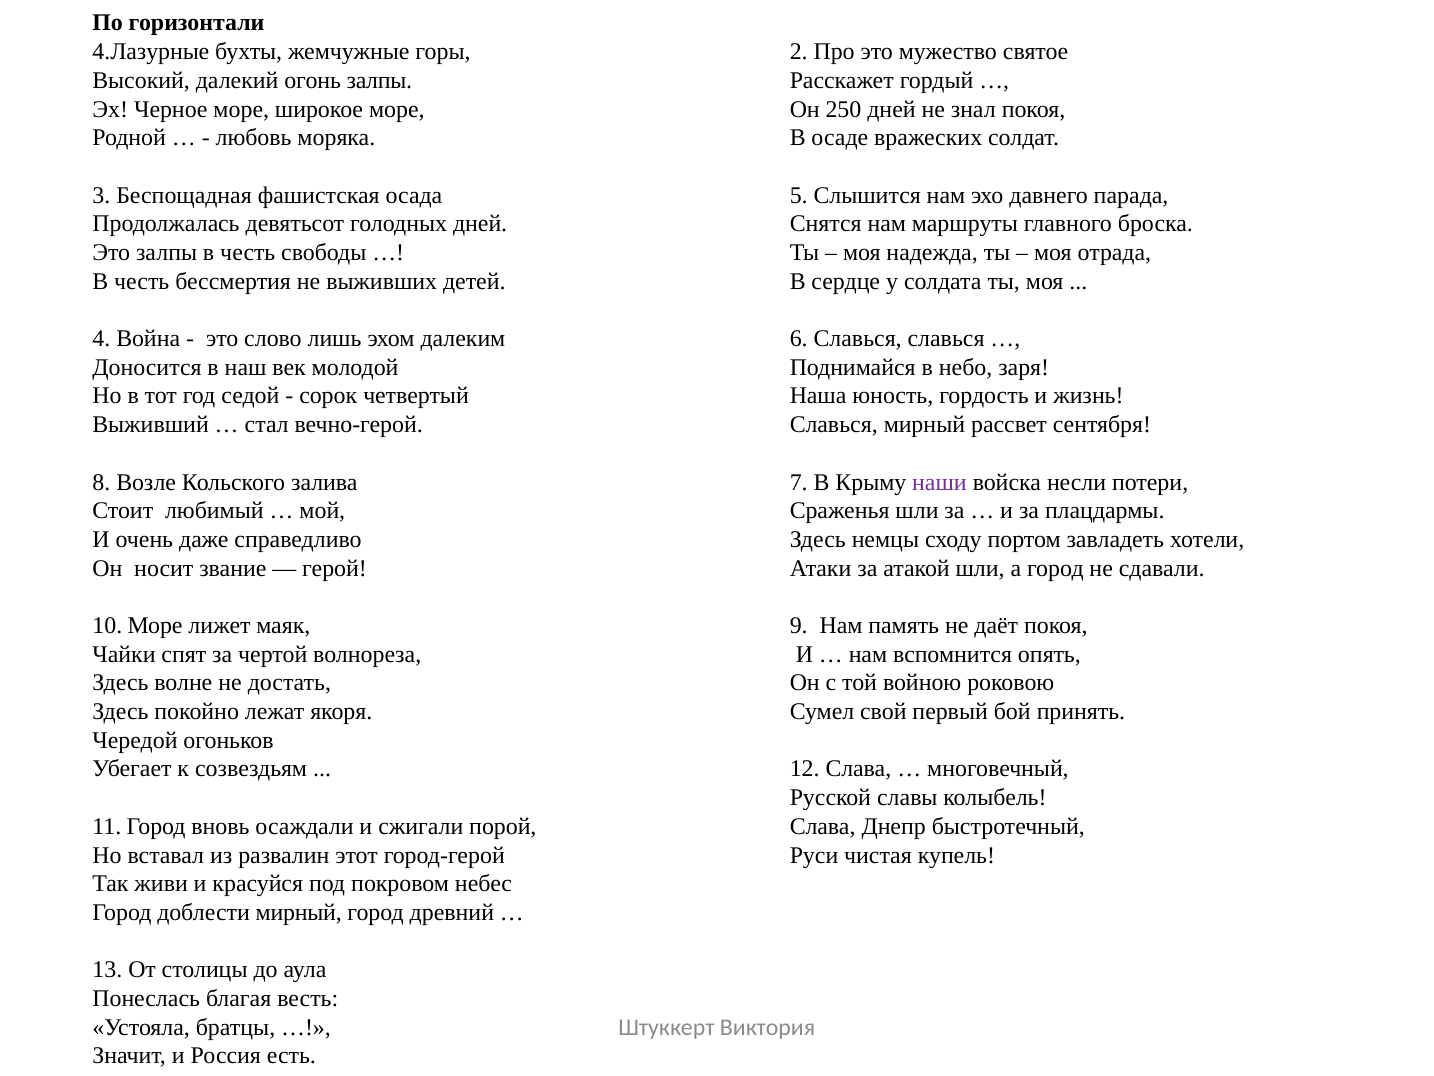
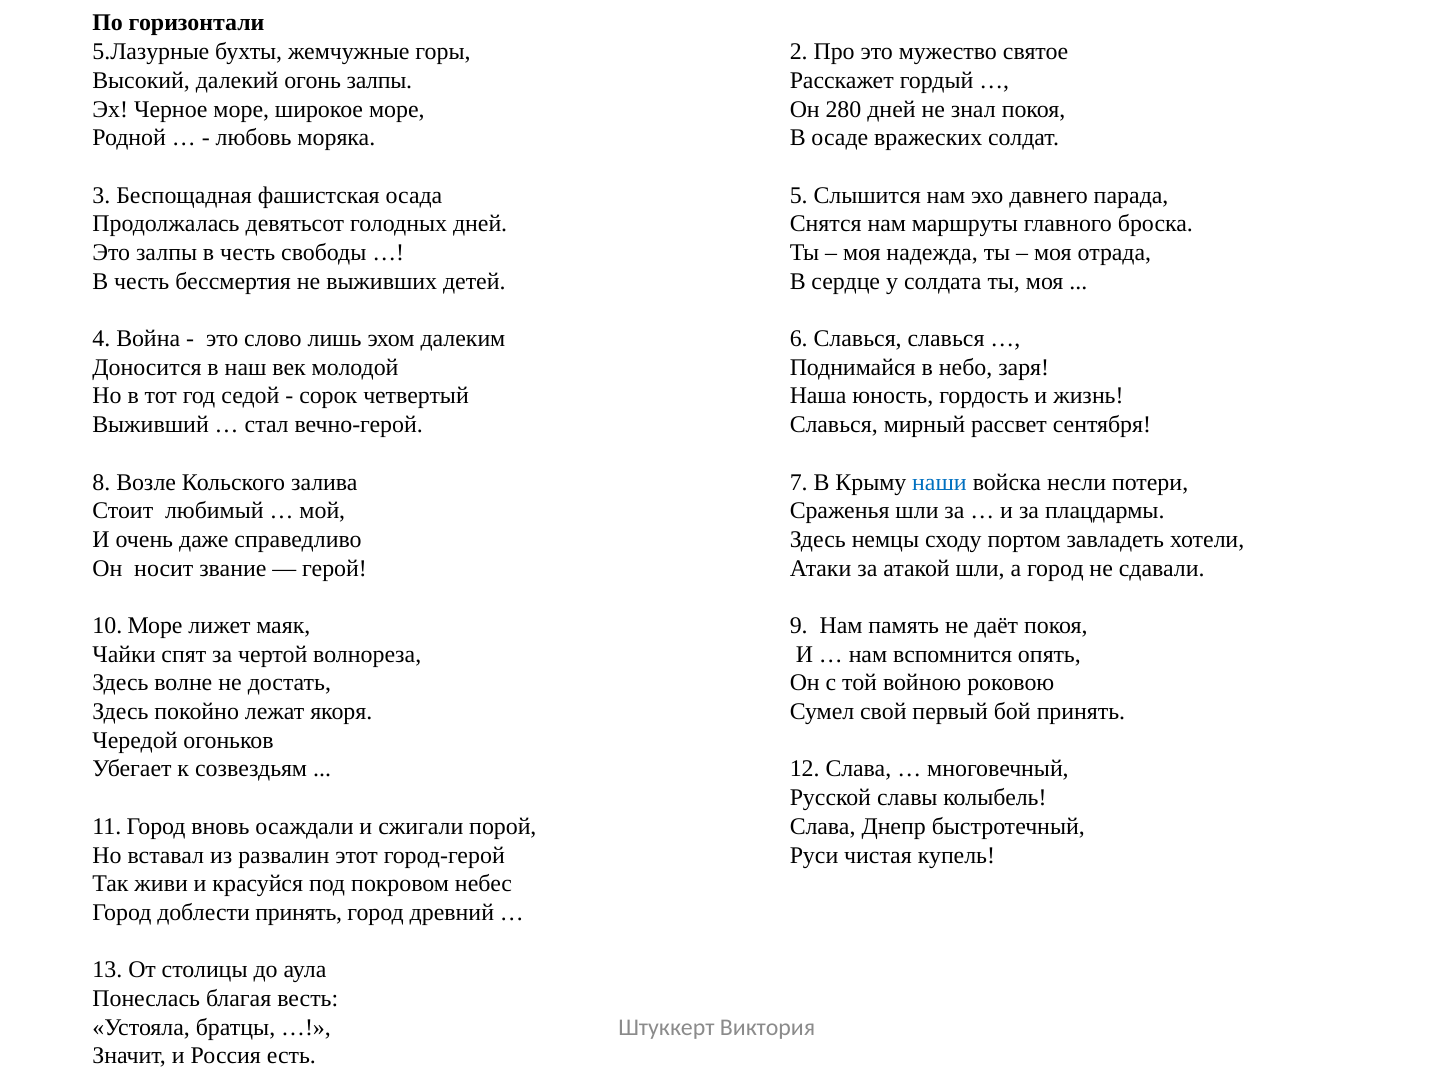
4.Лазурные: 4.Лазурные -> 5.Лазурные
250: 250 -> 280
наши colour: purple -> blue
доблести мирный: мирный -> принять
